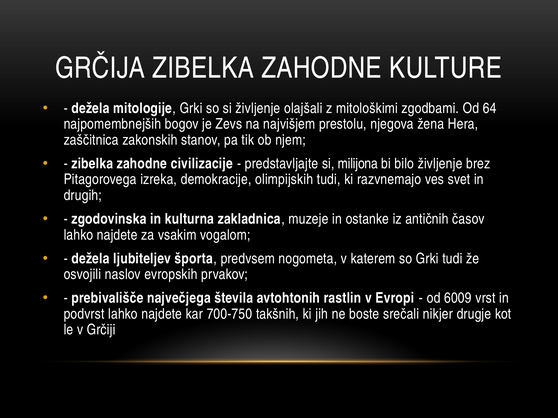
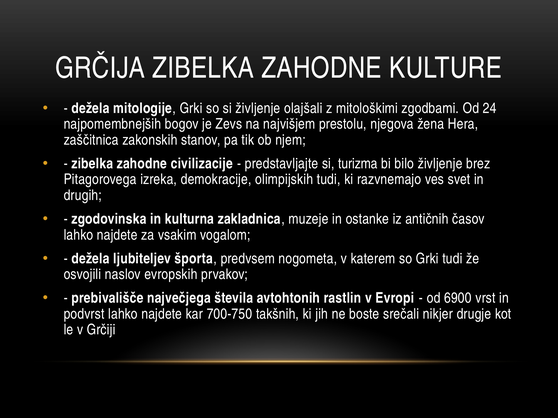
64: 64 -> 24
milijona: milijona -> turizma
6009: 6009 -> 6900
